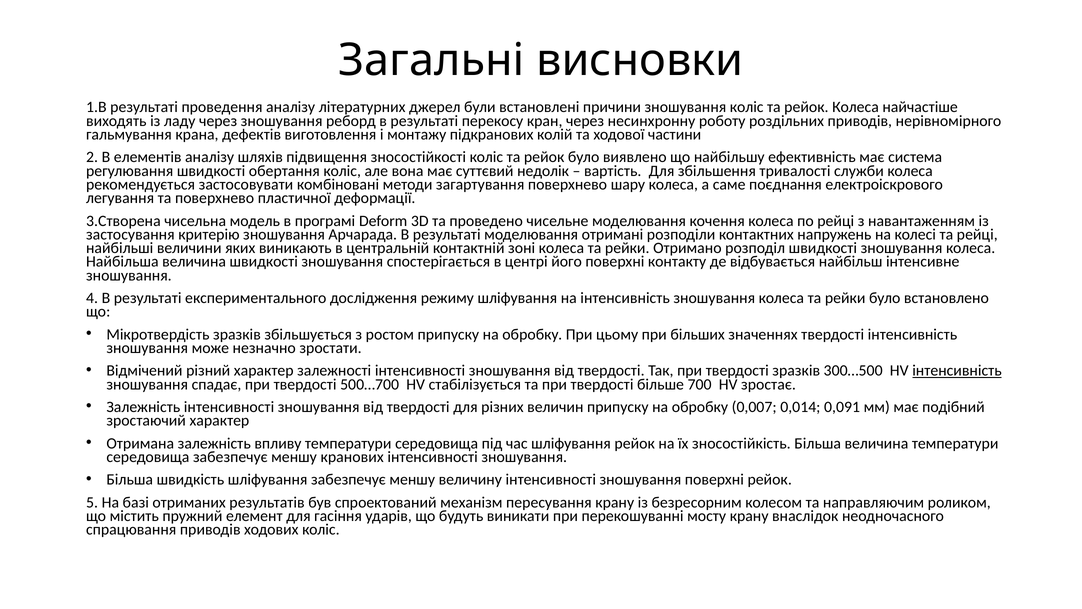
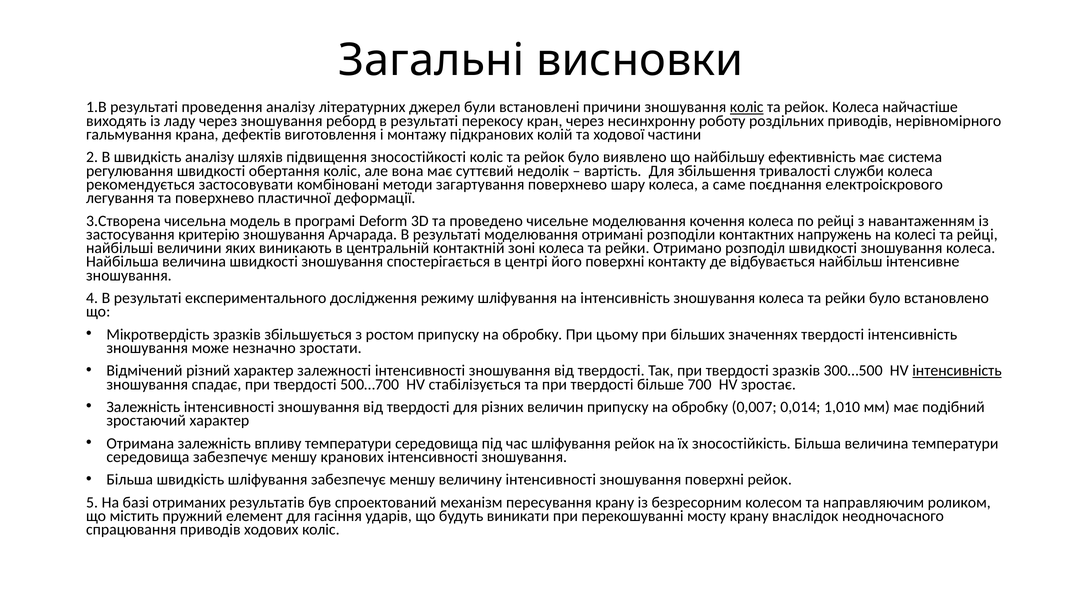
коліс at (747, 107) underline: none -> present
В елементів: елементів -> швидкість
0,091: 0,091 -> 1,010
